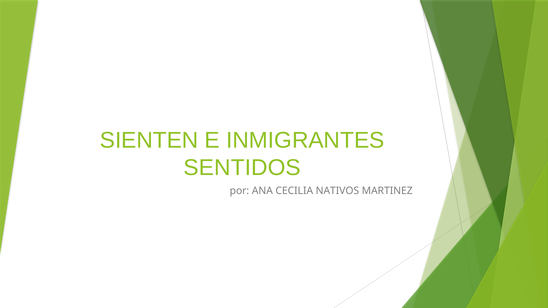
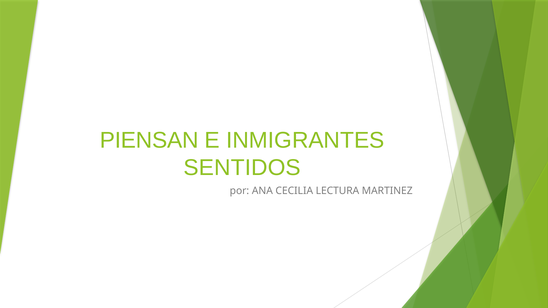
SIENTEN: SIENTEN -> PIENSAN
NATIVOS: NATIVOS -> LECTURA
